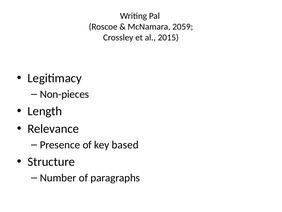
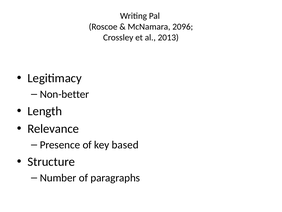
2059: 2059 -> 2096
2015: 2015 -> 2013
Non-pieces: Non-pieces -> Non-better
